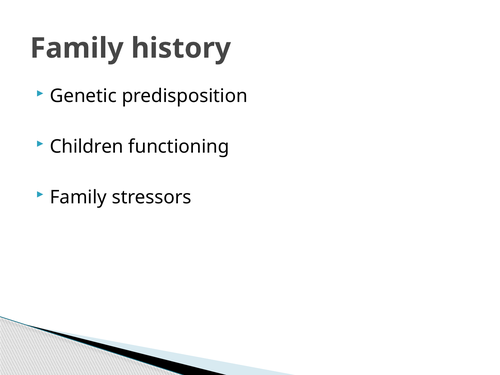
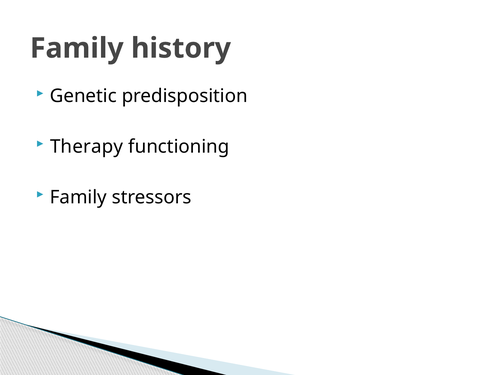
Children: Children -> Therapy
